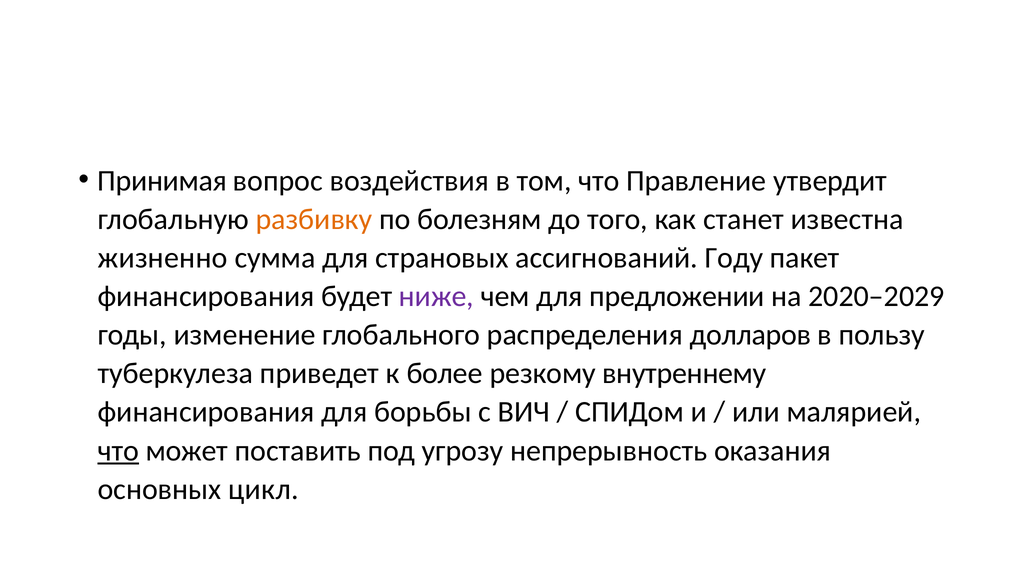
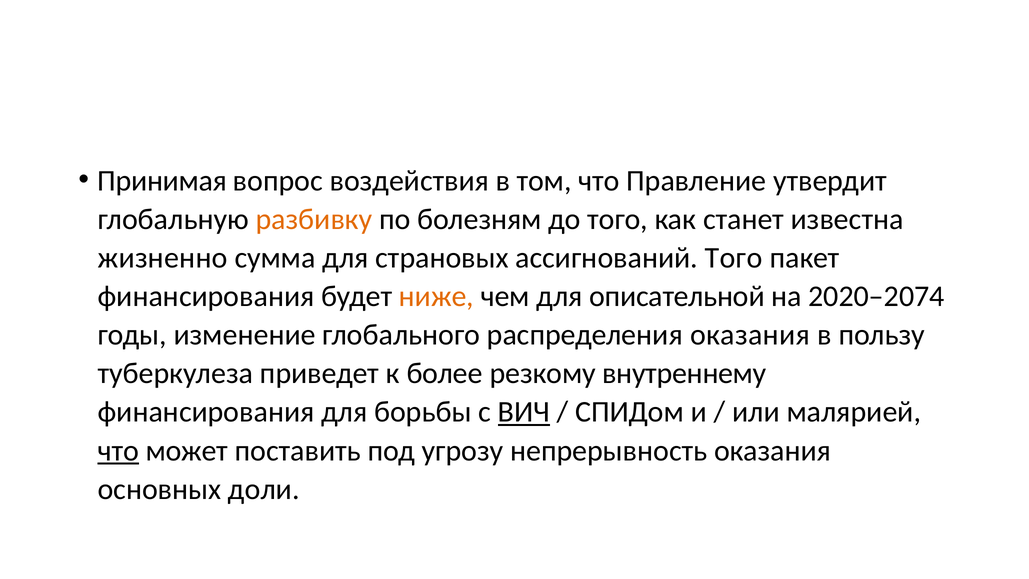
ассигнований Году: Году -> Того
ниже colour: purple -> orange
предложении: предложении -> описательной
2020–2029: 2020–2029 -> 2020–2074
распределения долларов: долларов -> оказания
ВИЧ underline: none -> present
цикл: цикл -> доли
